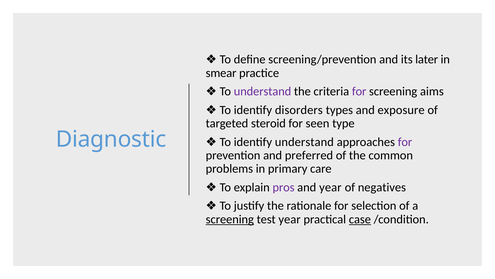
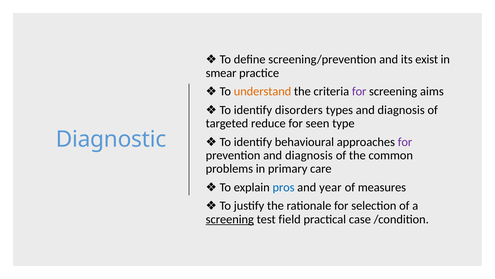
later: later -> exist
understand at (263, 91) colour: purple -> orange
types and exposure: exposure -> diagnosis
steroid: steroid -> reduce
identify understand: understand -> behavioural
prevention and preferred: preferred -> diagnosis
pros colour: purple -> blue
negatives: negatives -> measures
test year: year -> field
case underline: present -> none
